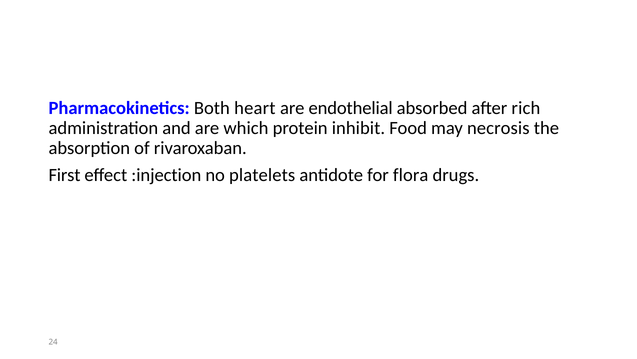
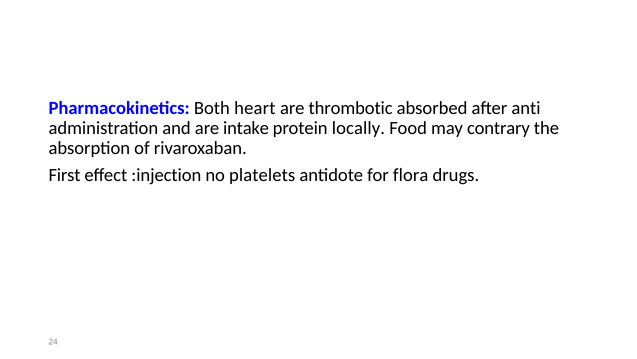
endothelial: endothelial -> thrombotic
rich: rich -> anti
which: which -> intake
inhibit: inhibit -> locally
necrosis: necrosis -> contrary
